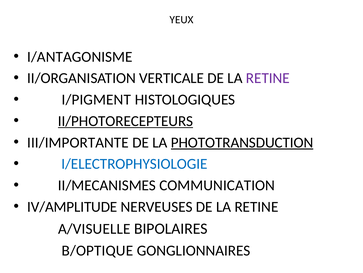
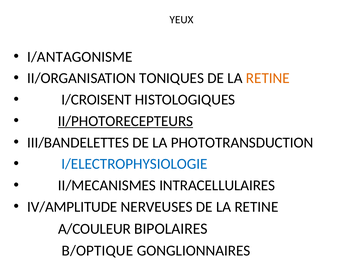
VERTICALE: VERTICALE -> TONIQUES
RETINE at (268, 78) colour: purple -> orange
I/PIGMENT: I/PIGMENT -> I/CROISENT
III/IMPORTANTE: III/IMPORTANTE -> III/BANDELETTES
PHOTOTRANSDUCTION underline: present -> none
COMMUNICATION: COMMUNICATION -> INTRACELLULAIRES
A/VISUELLE: A/VISUELLE -> A/COULEUR
